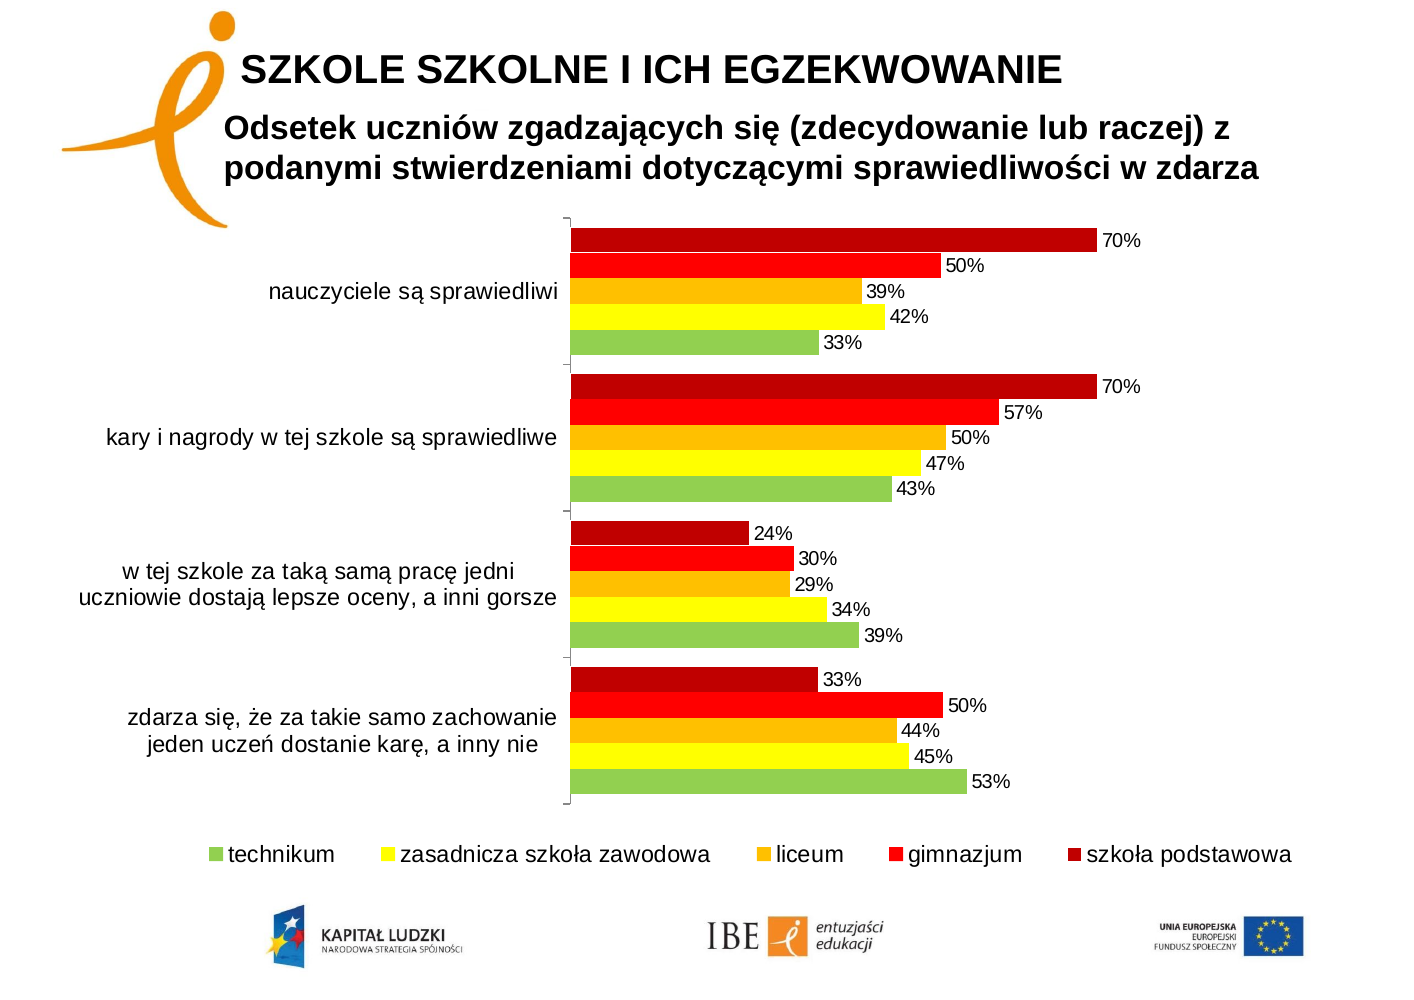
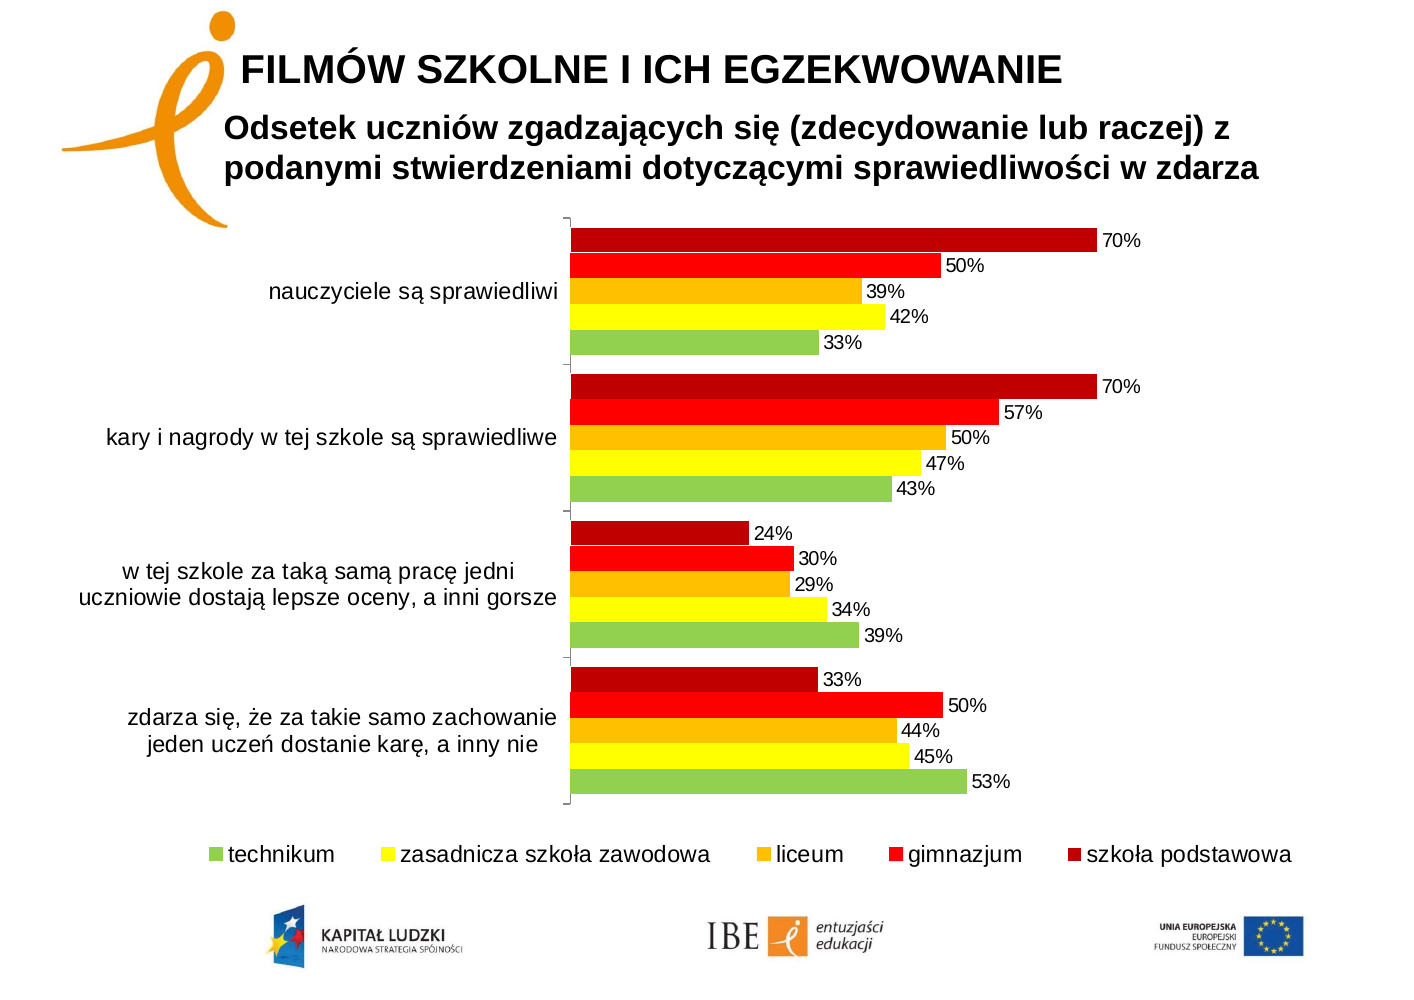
SZKOLE at (323, 70): SZKOLE -> FILMÓW
